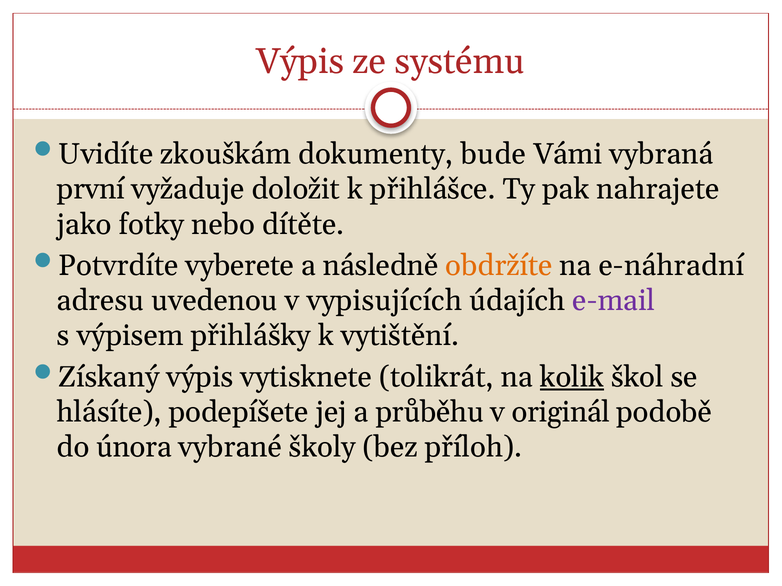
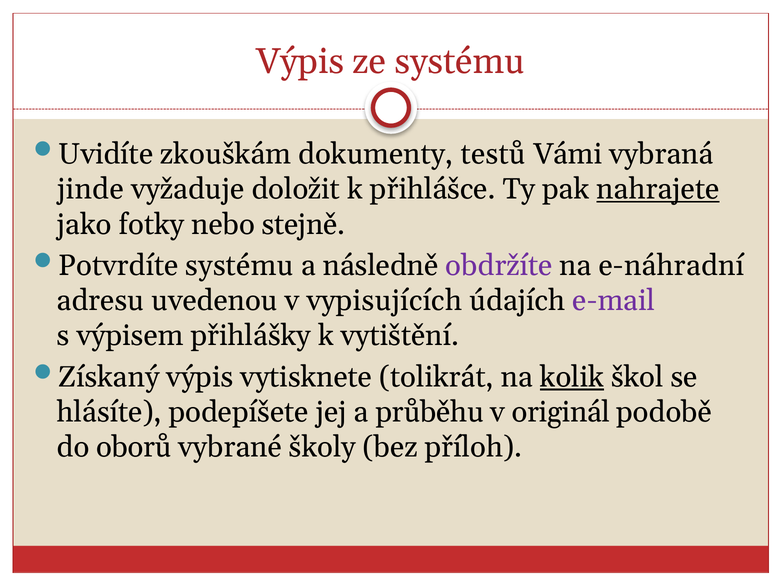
bude: bude -> testů
první: první -> jinde
nahrajete underline: none -> present
dítěte: dítěte -> stejně
Potvrdíte vyberete: vyberete -> systému
obdržíte colour: orange -> purple
února: února -> oborů
